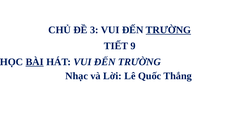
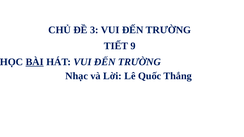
TRƯỜNG at (168, 30) underline: present -> none
